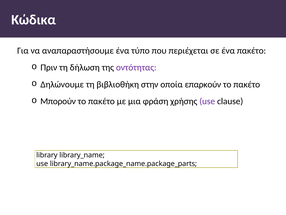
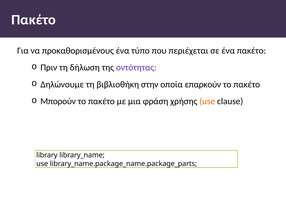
Κώδικα at (34, 20): Κώδικα -> Πακέτο
αναπαραστήσουµε: αναπαραστήσουµε -> προκαθορισµένους
use at (207, 101) colour: purple -> orange
